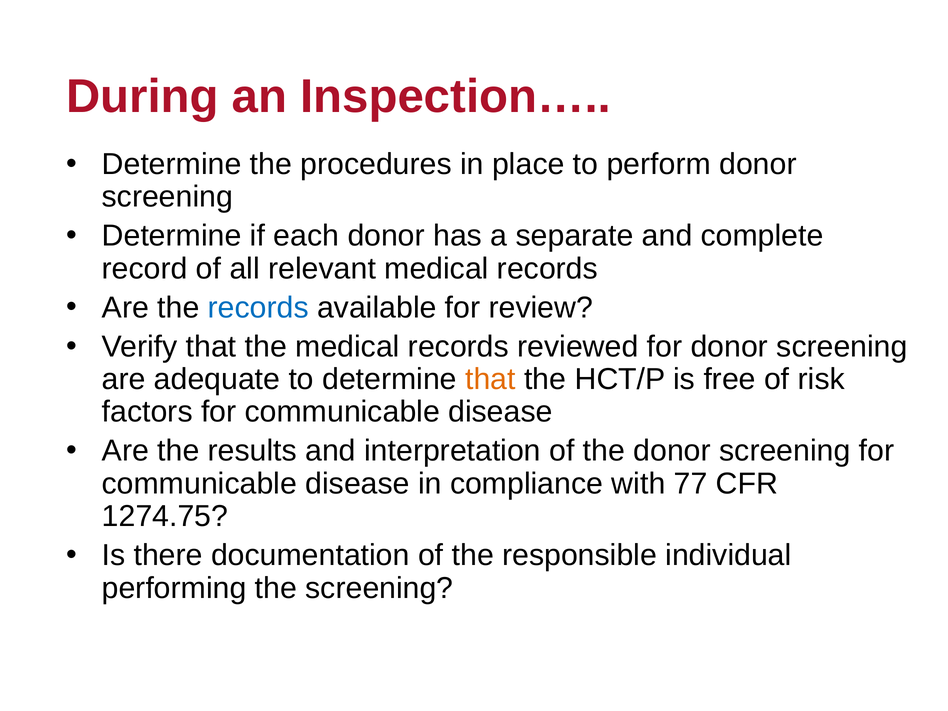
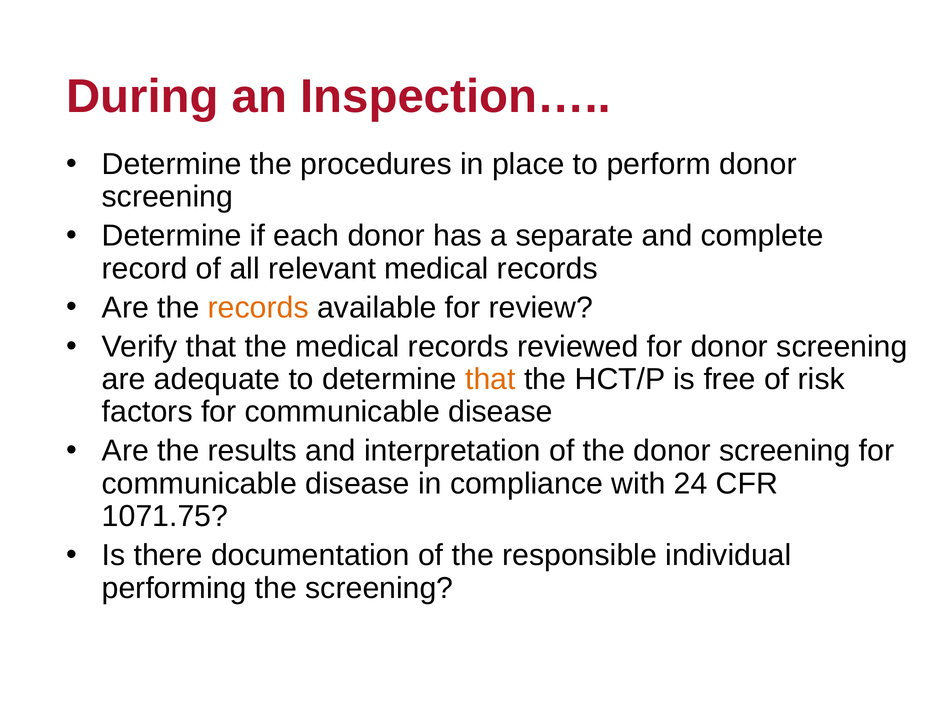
records at (258, 308) colour: blue -> orange
77: 77 -> 24
1274.75: 1274.75 -> 1071.75
